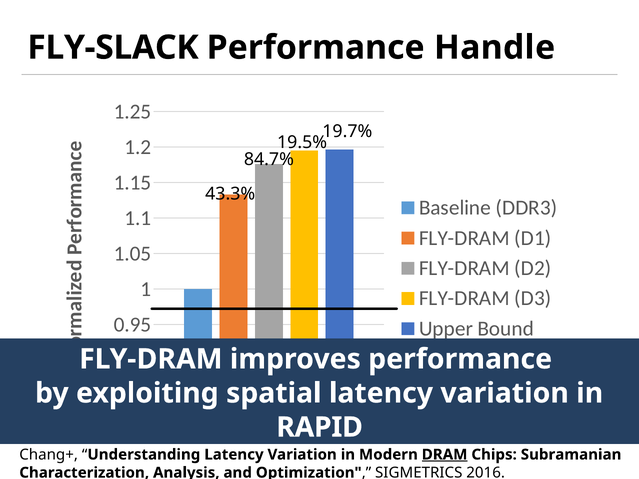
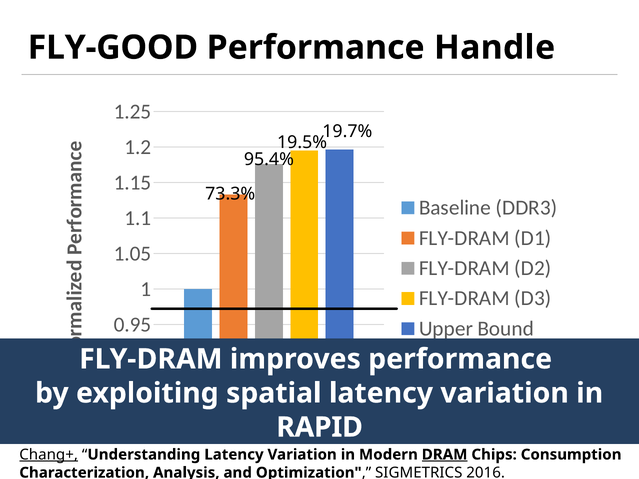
FLY-SLACK: FLY-SLACK -> FLY-GOOD
84.7%: 84.7% -> 95.4%
43.3%: 43.3% -> 73.3%
Chang+ underline: none -> present
Subramanian: Subramanian -> Consumption
